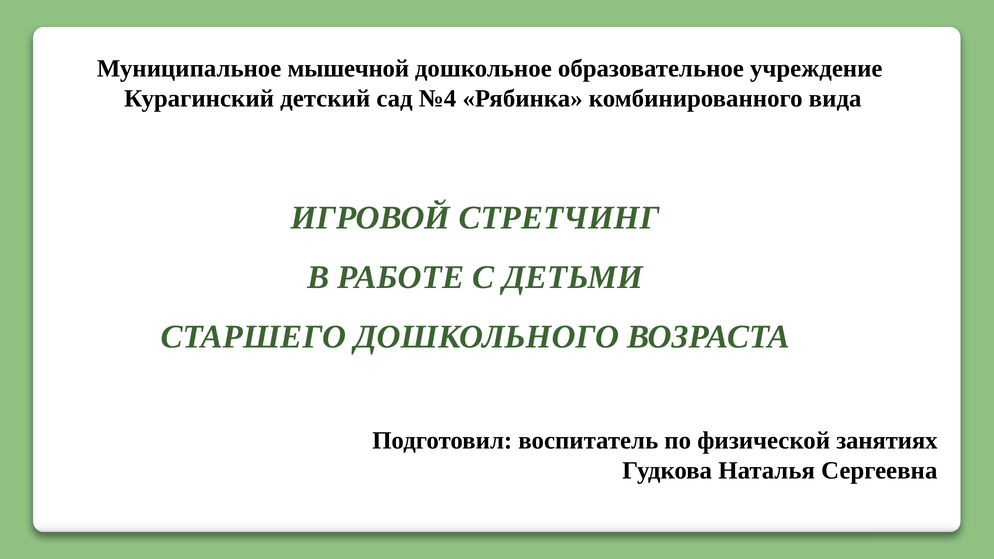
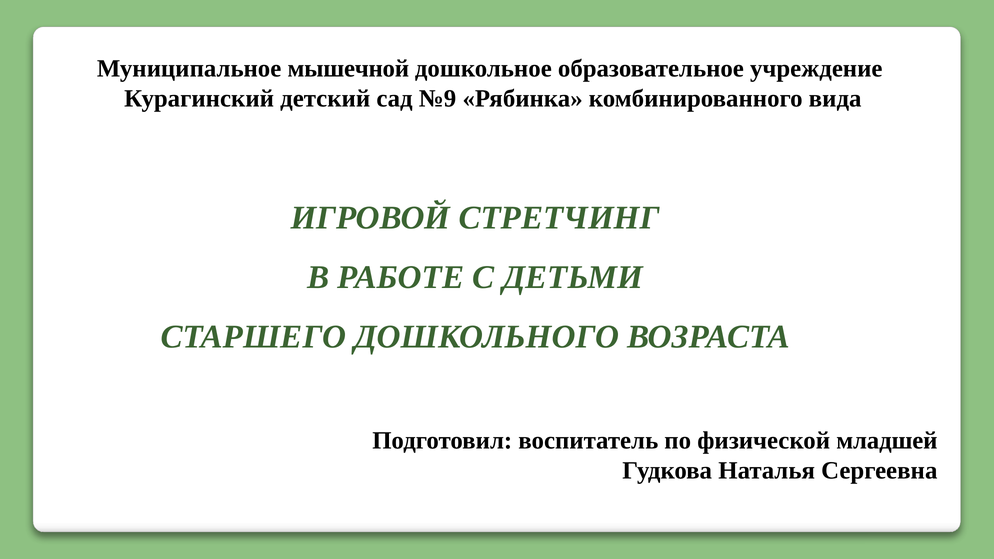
№4: №4 -> №9
занятиях: занятиях -> младшей
